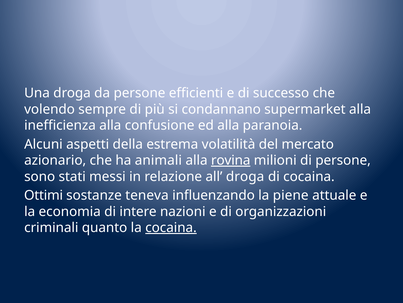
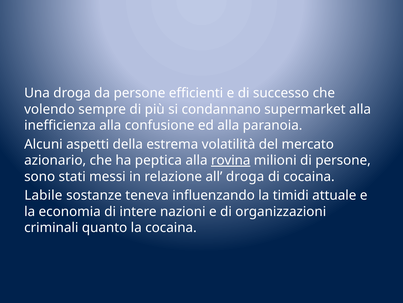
animali: animali -> peptica
Ottimi: Ottimi -> Labile
piene: piene -> timidi
cocaina at (171, 227) underline: present -> none
